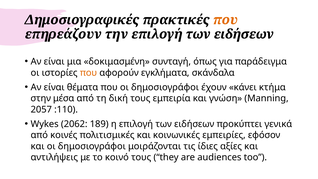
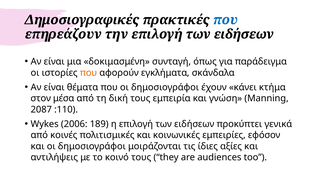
που at (225, 20) colour: orange -> blue
στην: στην -> στον
2057: 2057 -> 2087
2062: 2062 -> 2006
